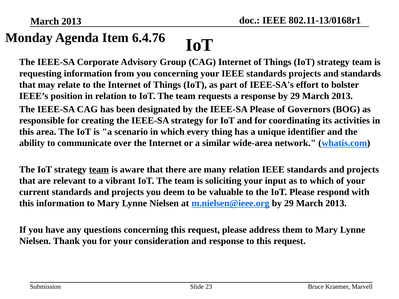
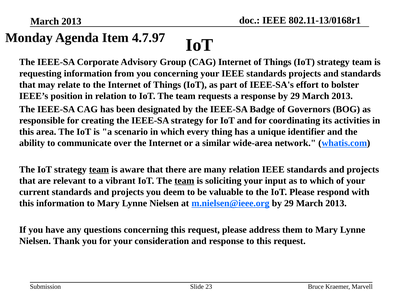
6.4.76: 6.4.76 -> 4.7.97
IEEE-SA Please: Please -> Badge
team at (184, 181) underline: none -> present
